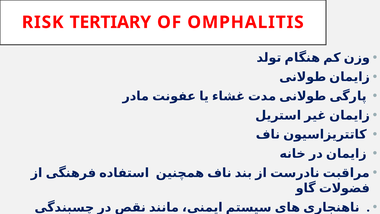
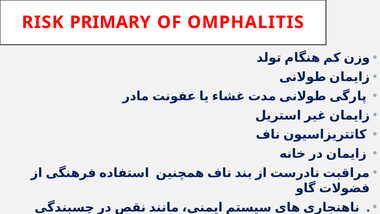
TERTIARY: TERTIARY -> PRIMARY
